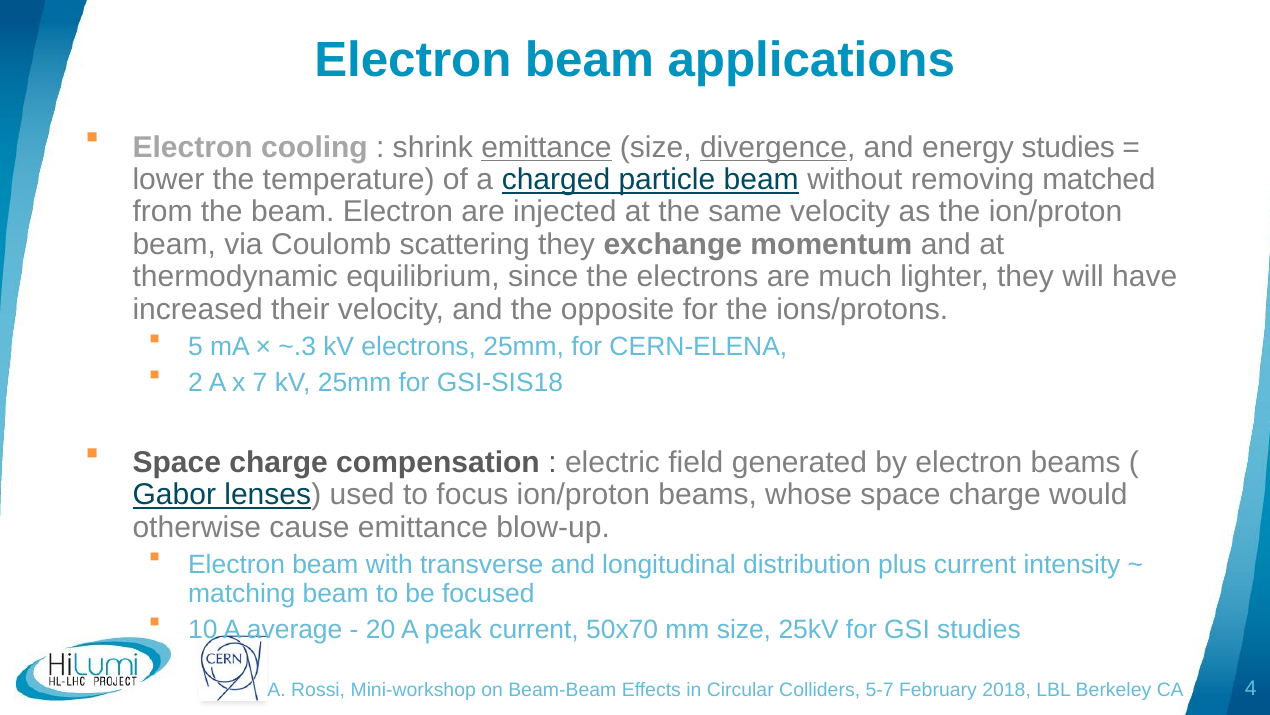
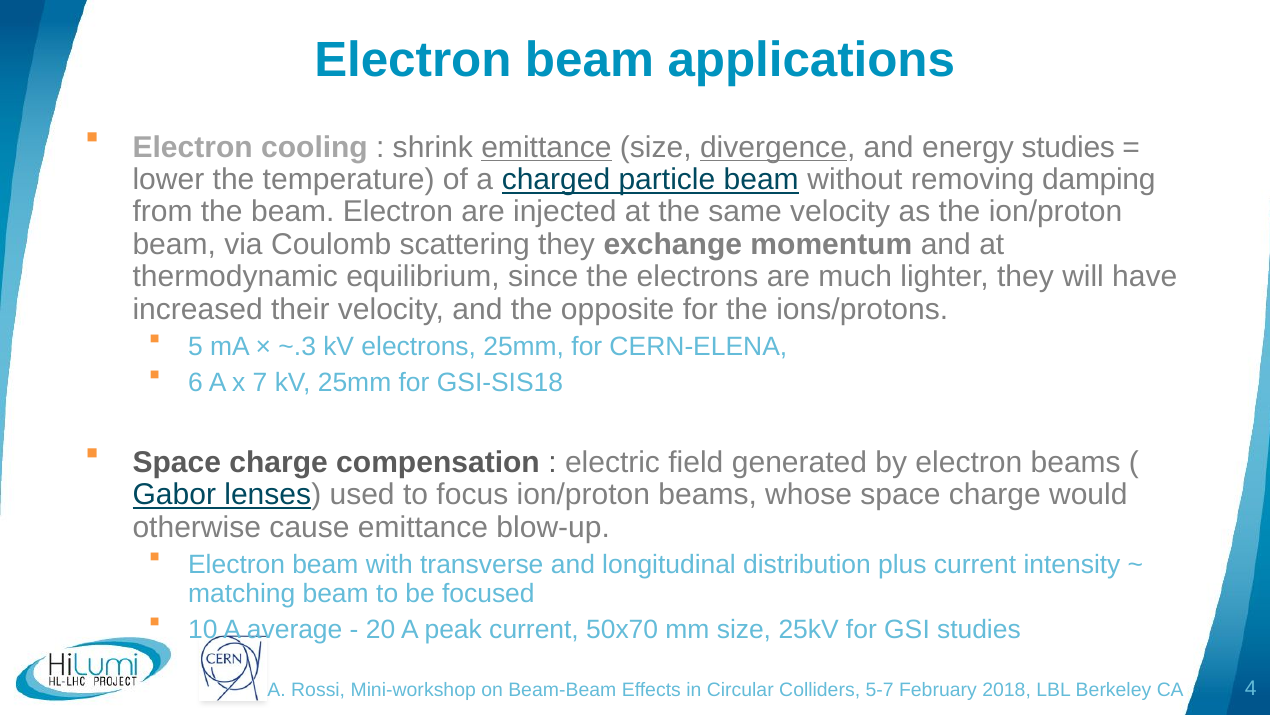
matched: matched -> damping
2: 2 -> 6
